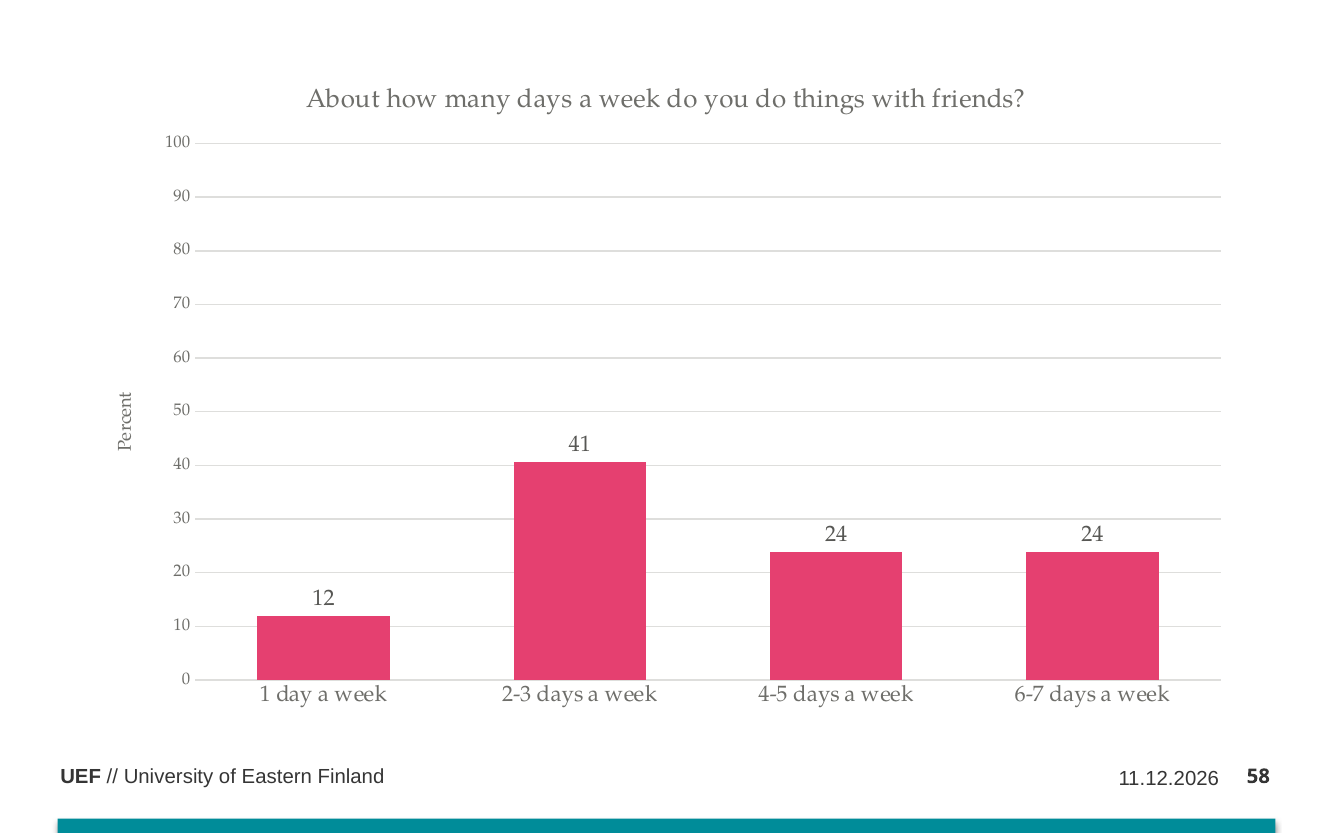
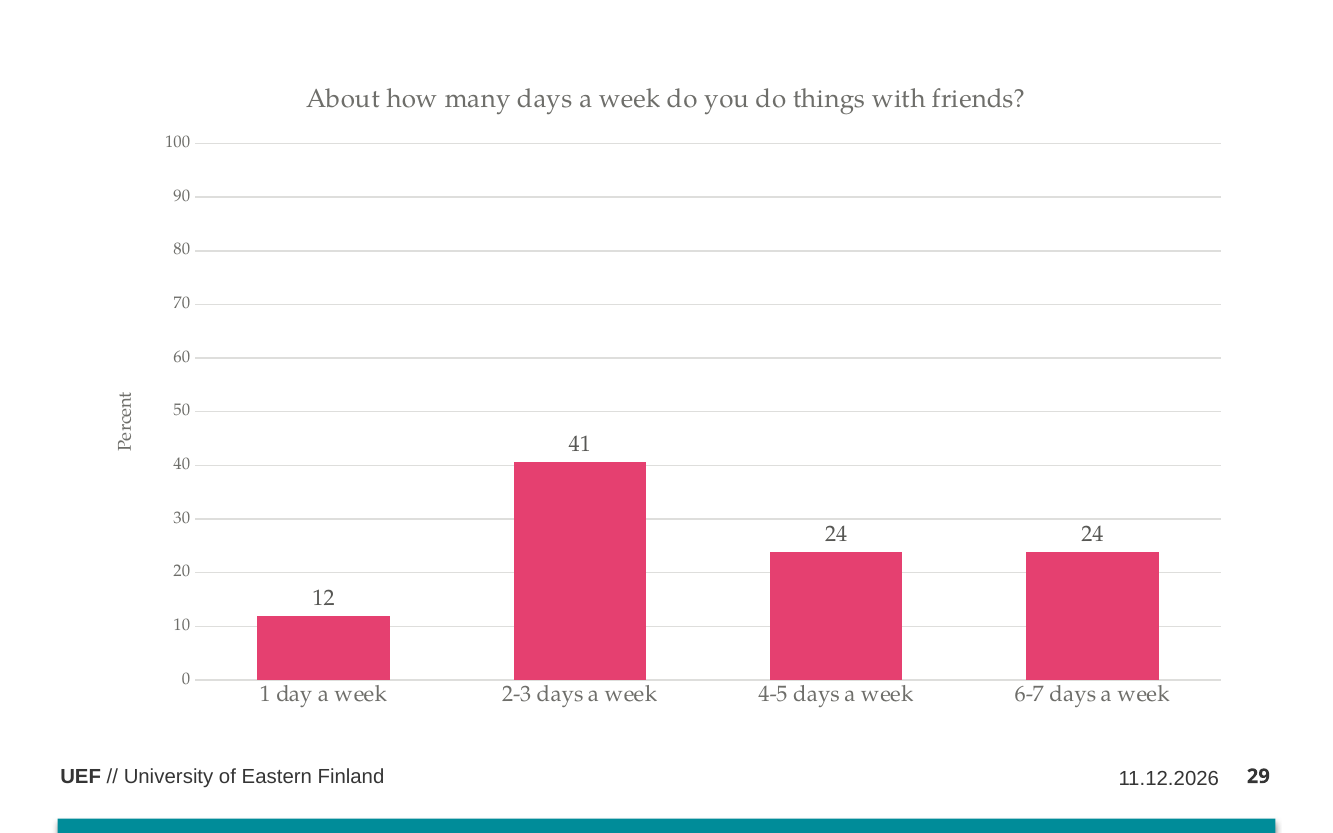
58: 58 -> 29
